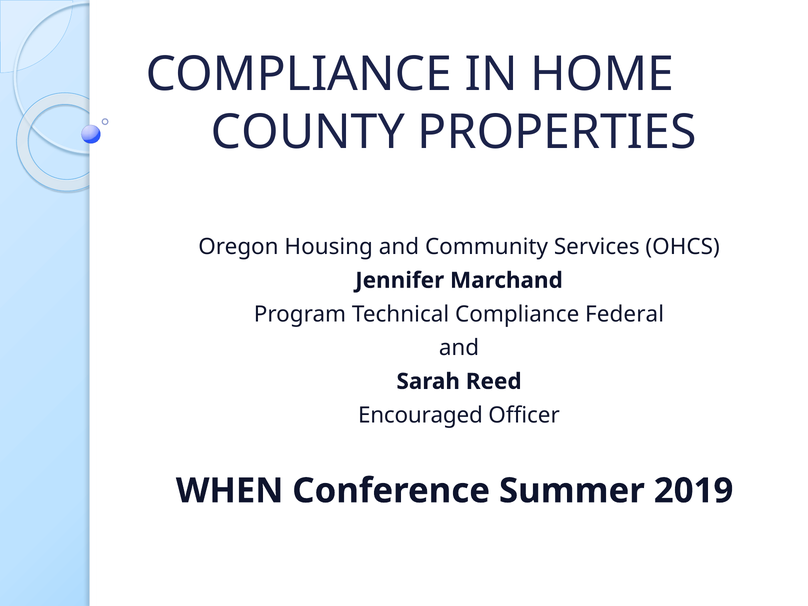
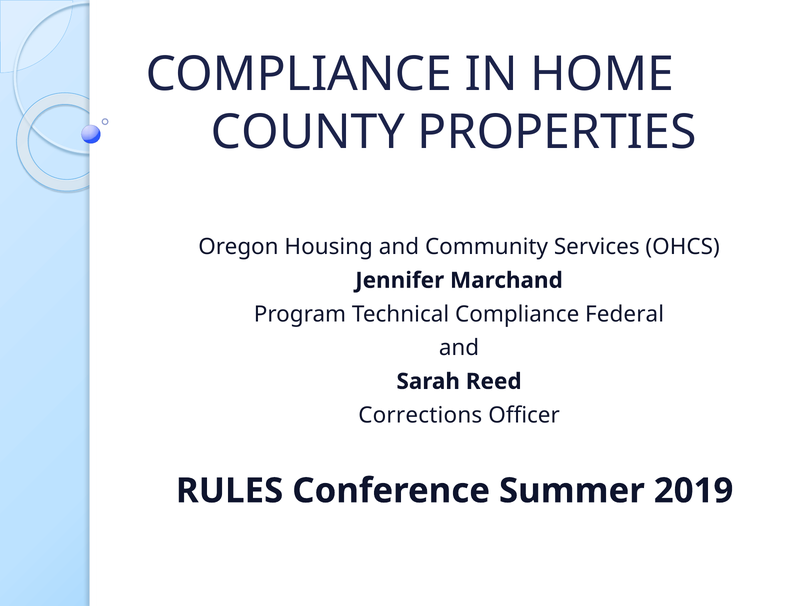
Encouraged: Encouraged -> Corrections
WHEN: WHEN -> RULES
